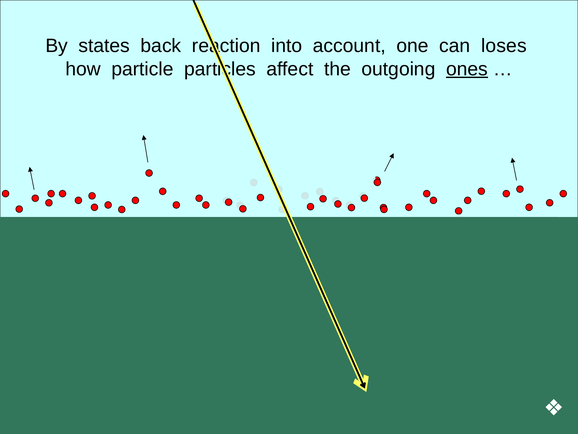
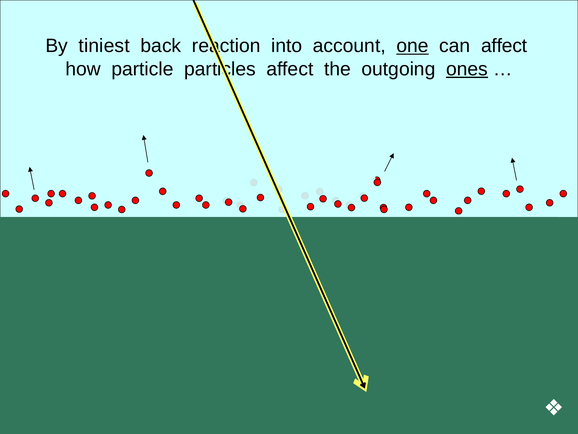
states: states -> tiniest
one underline: none -> present
can loses: loses -> affect
